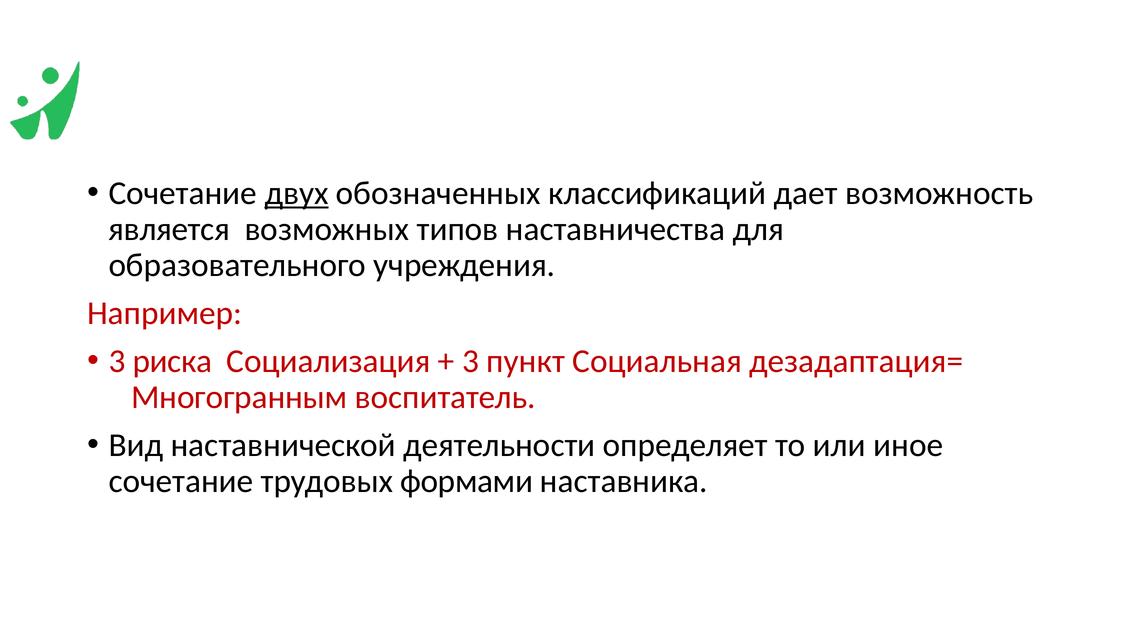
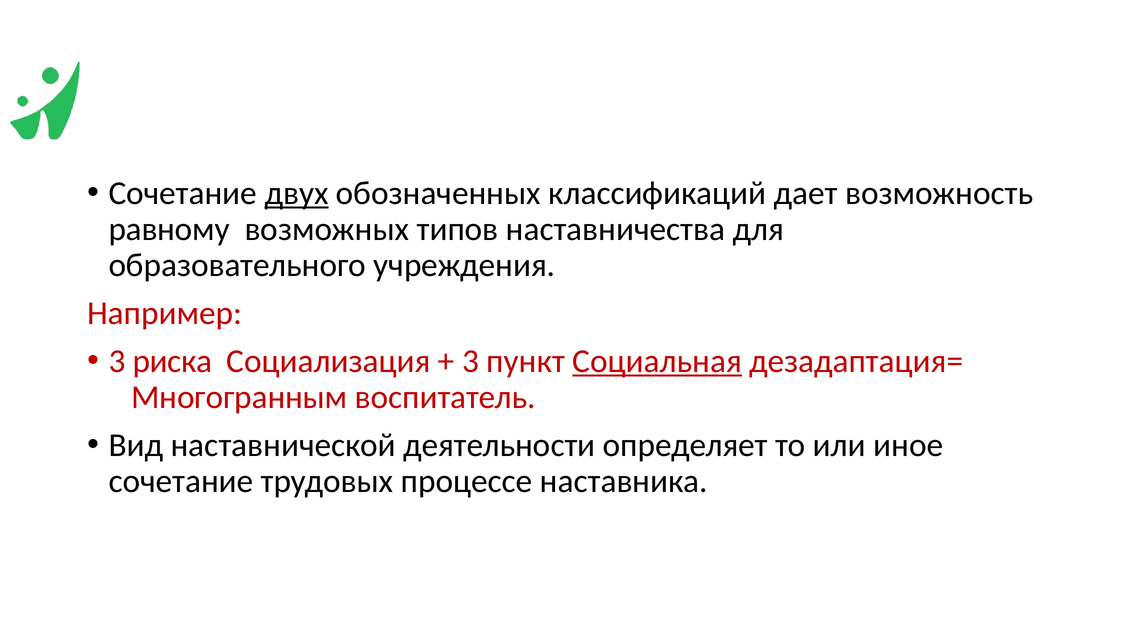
является: является -> равному
Социальная underline: none -> present
формами: формами -> процессе
